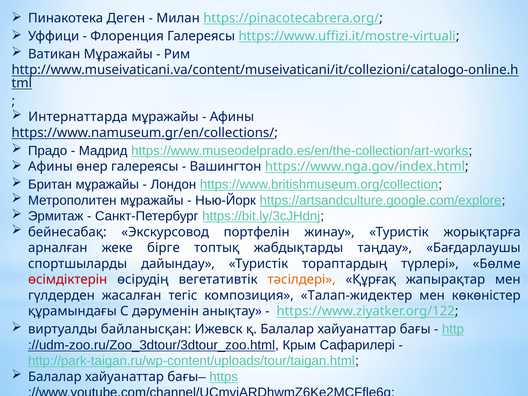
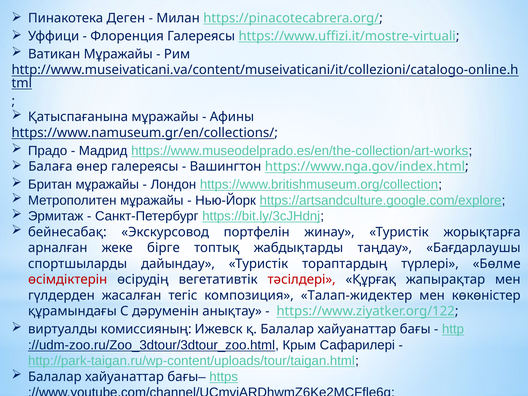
Интернаттарда: Интернаттарда -> Қатыспағанына
Афины at (50, 167): Афины -> Балаға
тәсілдері colour: orange -> red
байланысқан: байланысқан -> комиссияның
